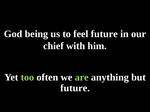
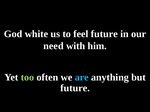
being: being -> white
chief: chief -> need
are colour: light green -> light blue
